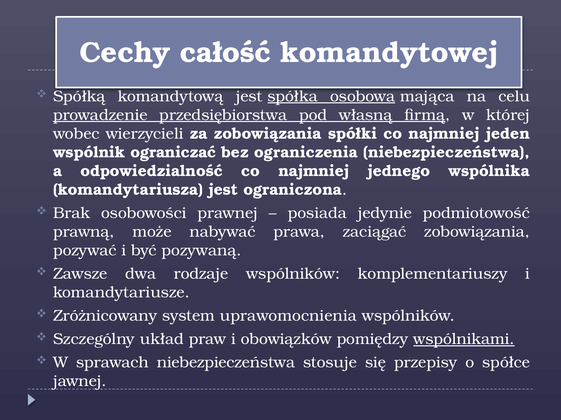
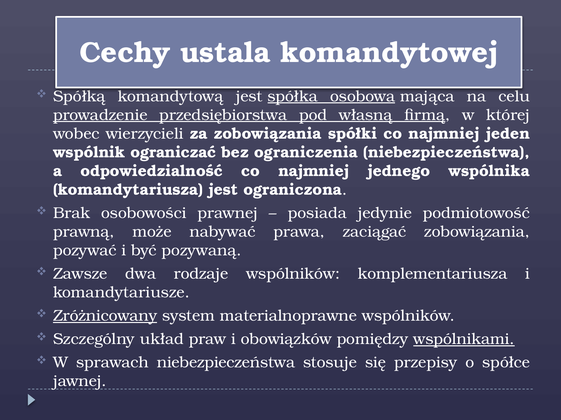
całość: całość -> ustala
komplementariuszy: komplementariuszy -> komplementariusza
Zróżnicowany underline: none -> present
uprawomocnienia: uprawomocnienia -> materialnoprawne
